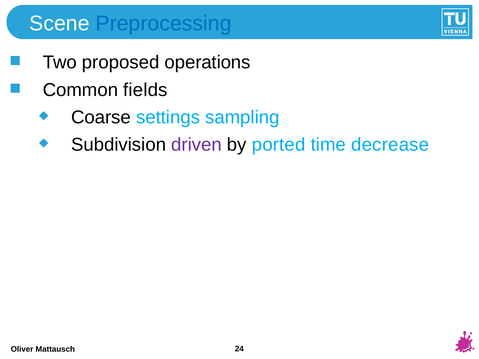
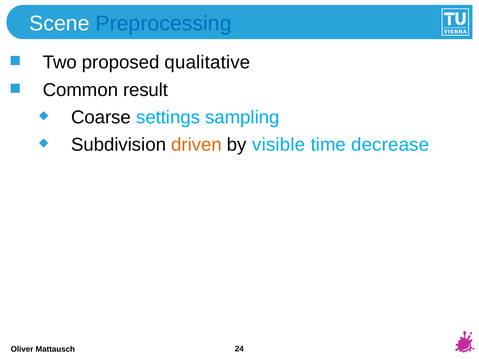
operations: operations -> qualitative
fields: fields -> result
driven colour: purple -> orange
ported: ported -> visible
